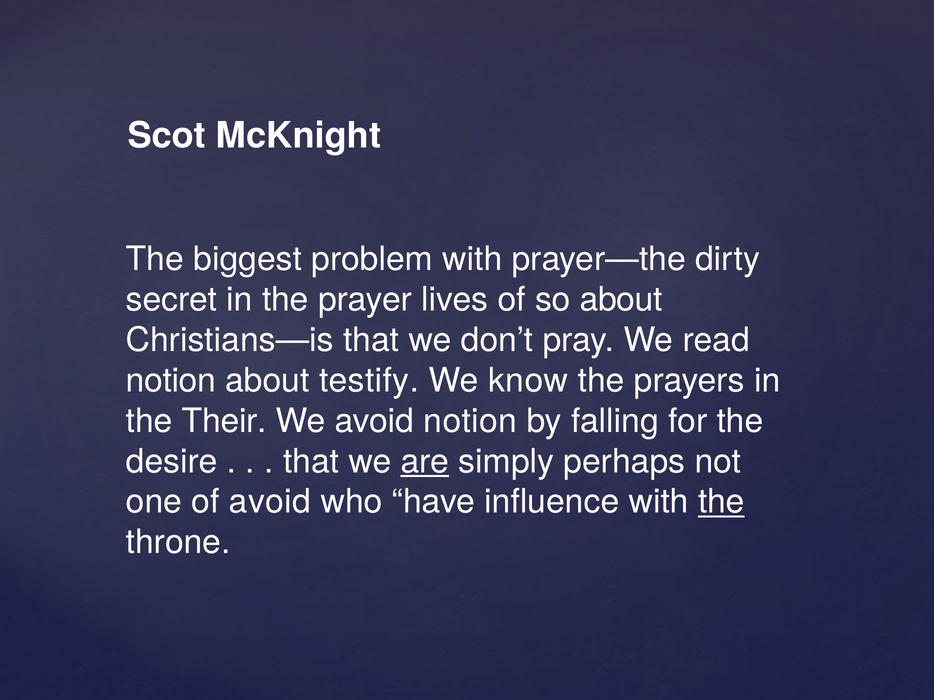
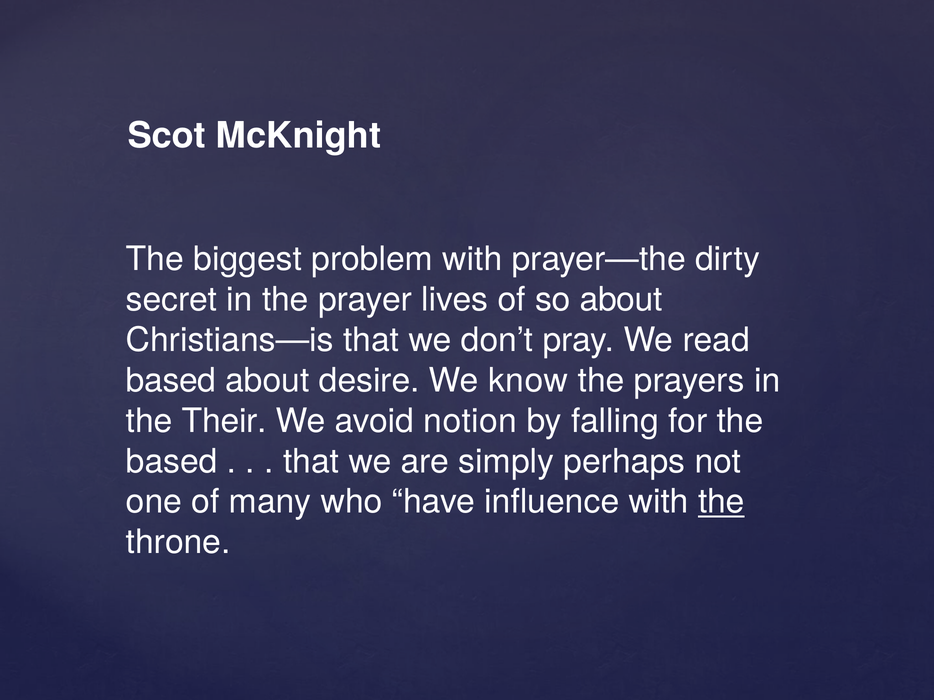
notion at (171, 381): notion -> based
testify: testify -> desire
desire at (172, 462): desire -> based
are underline: present -> none
of avoid: avoid -> many
